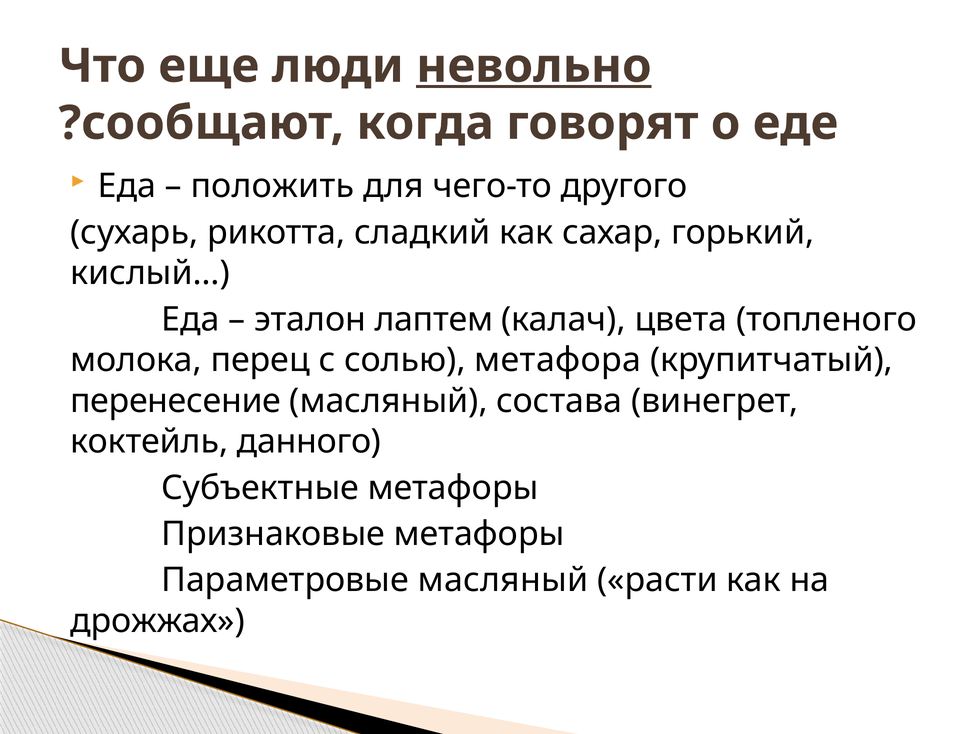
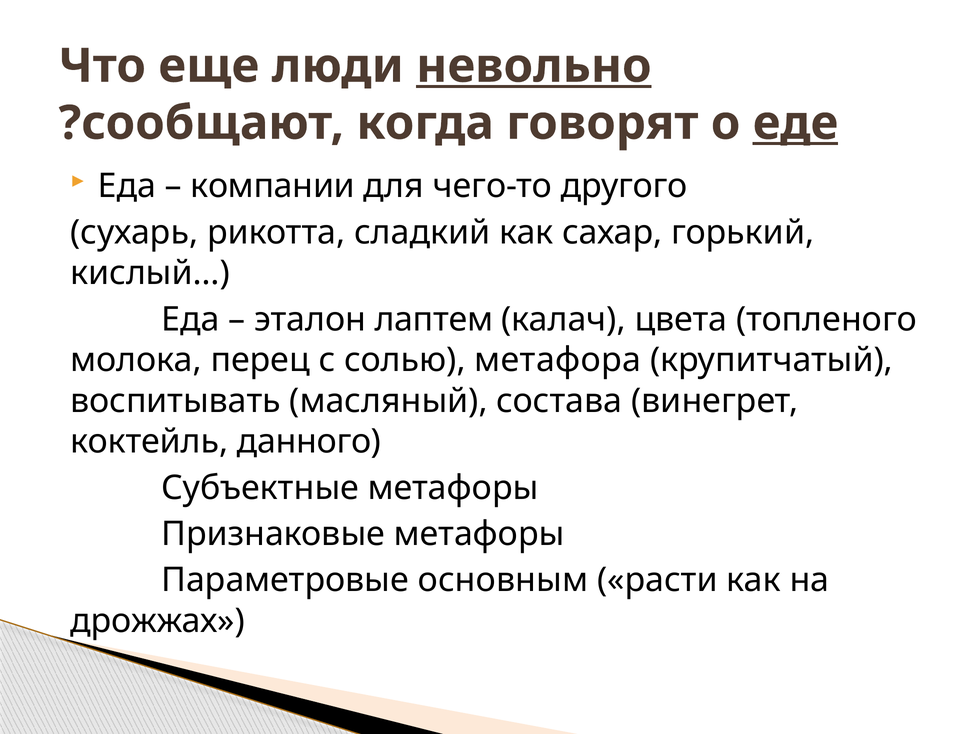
еде underline: none -> present
положить: положить -> компании
перенесение: перенесение -> воспитывать
Параметровые масляный: масляный -> основным
